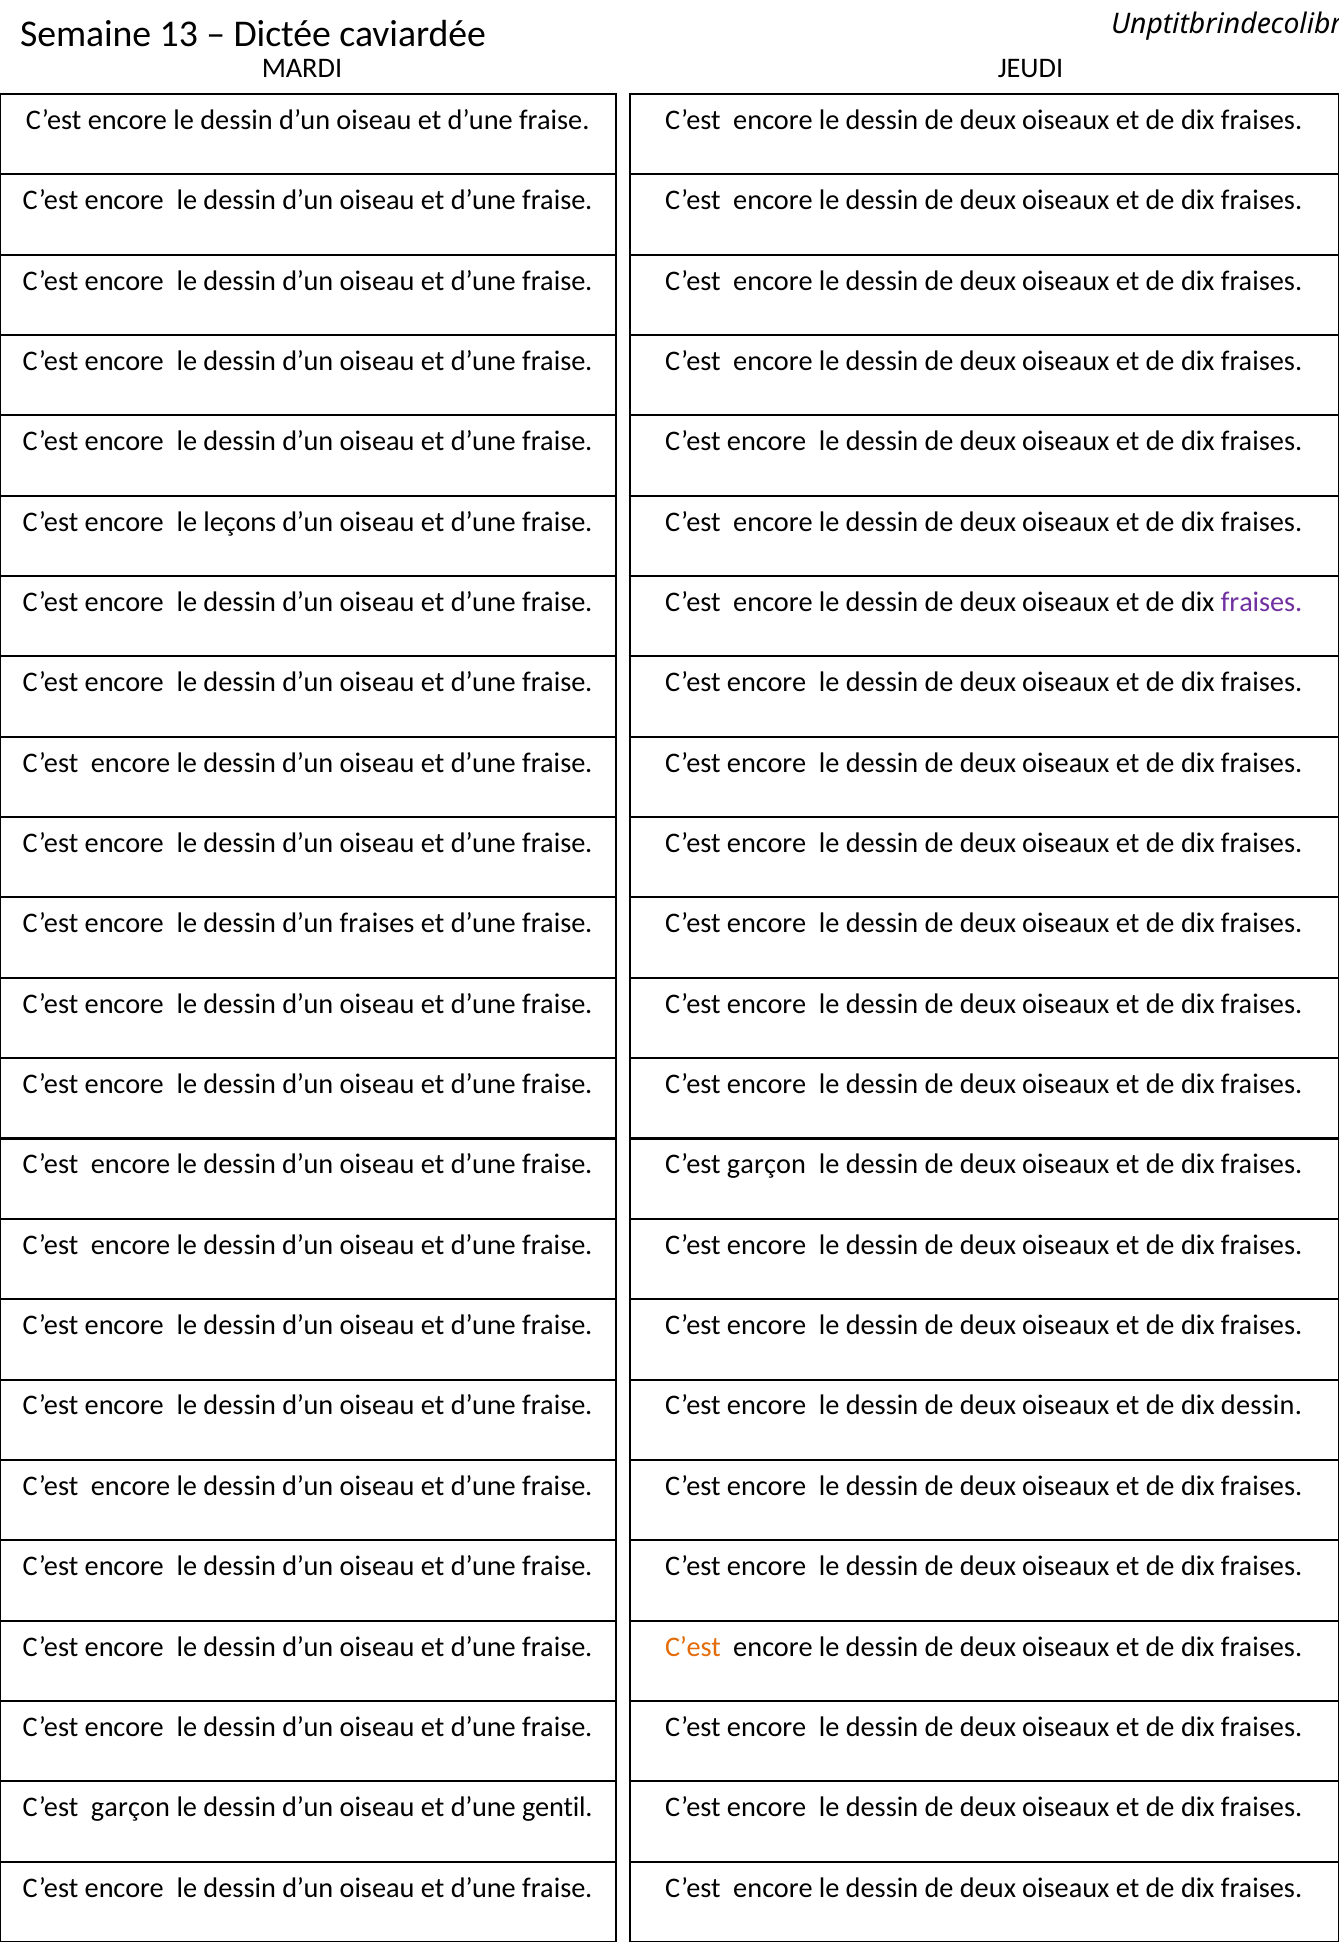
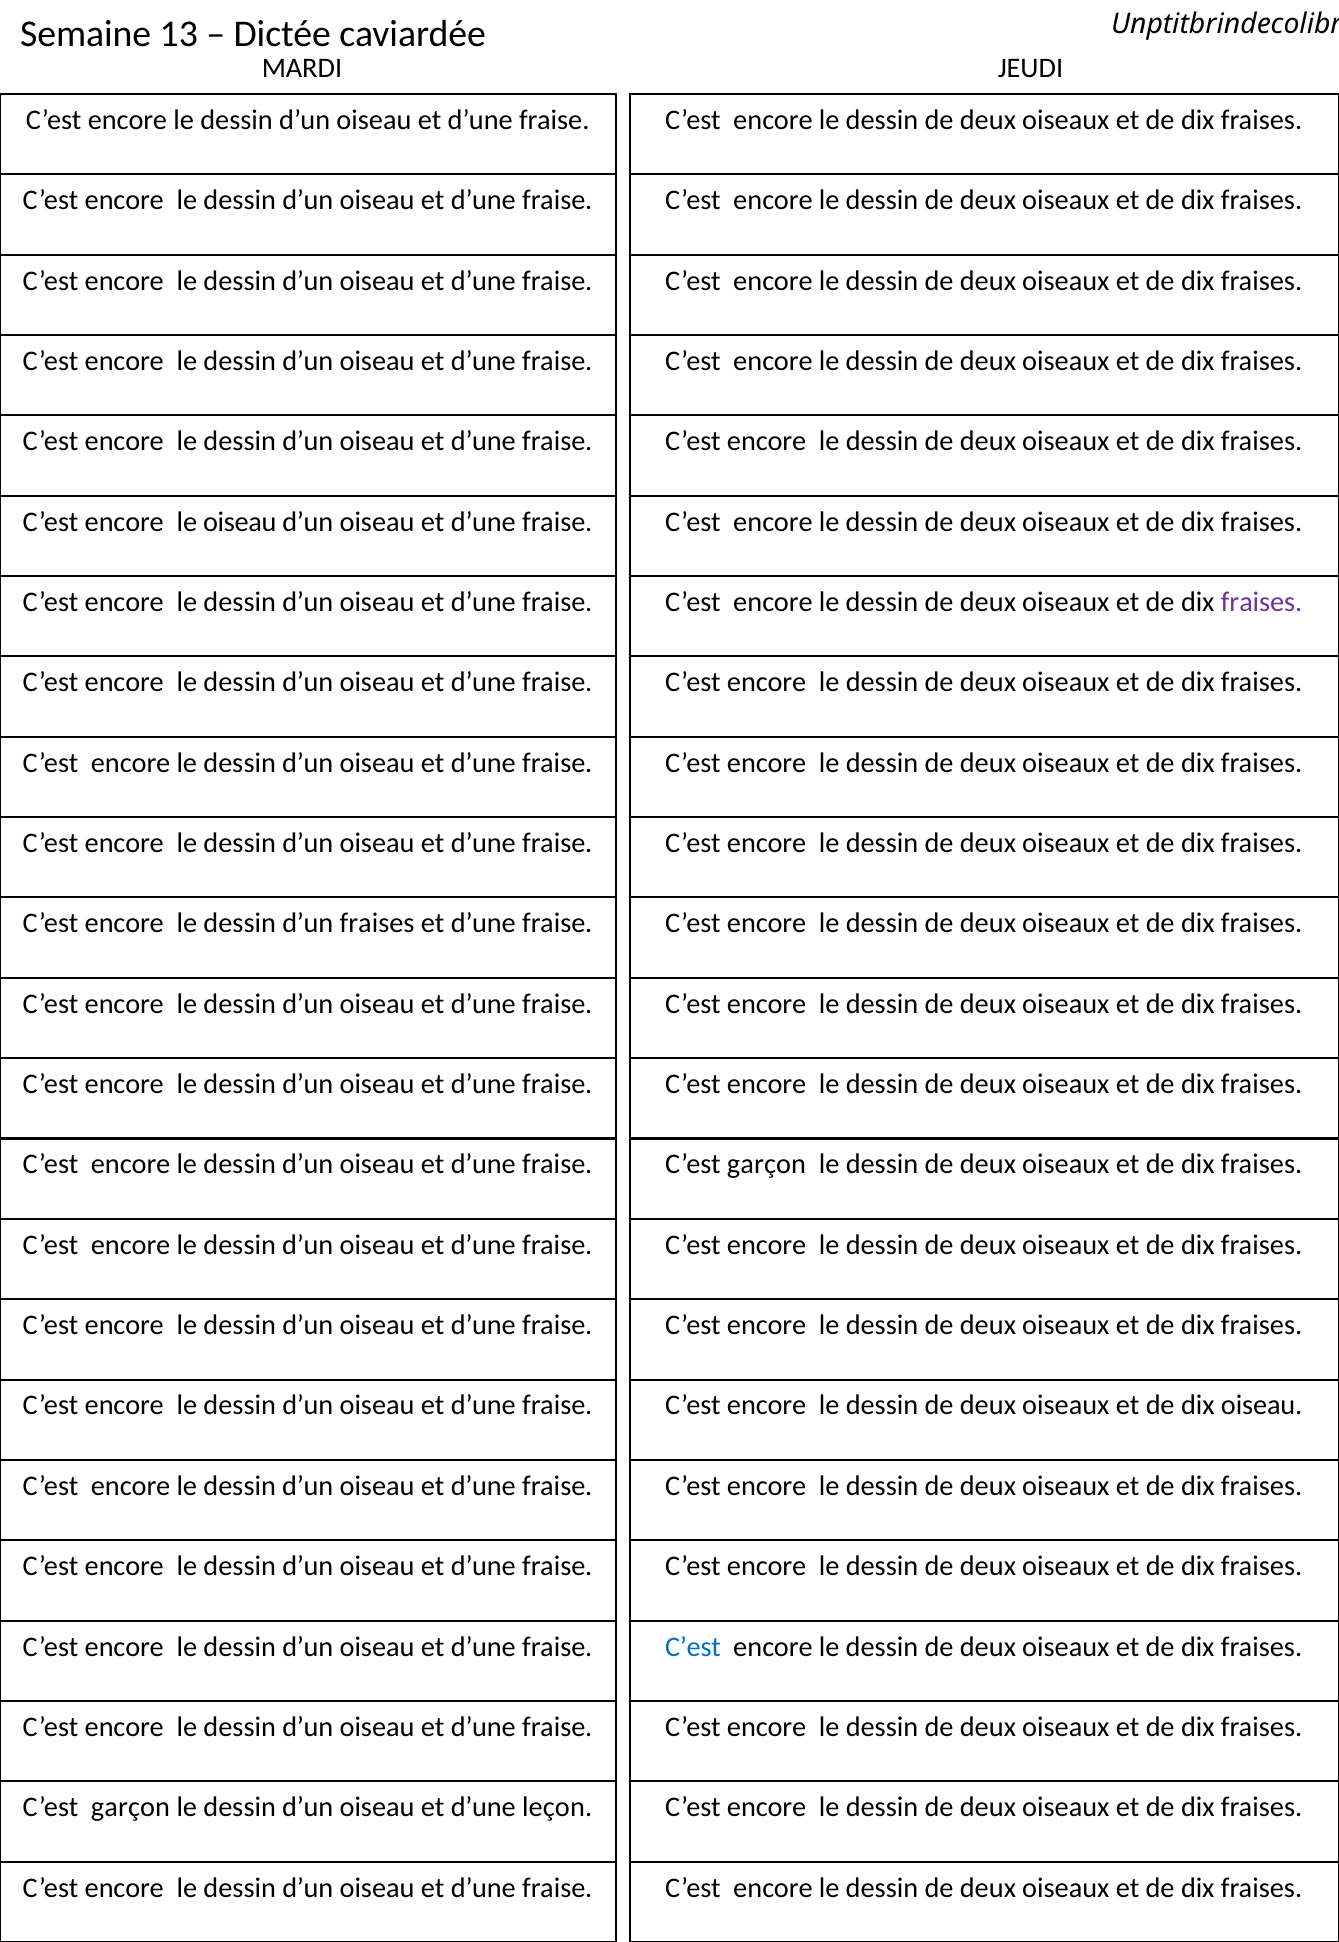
le leçons: leçons -> oiseau
dix dessin: dessin -> oiseau
C’est at (693, 1646) colour: orange -> blue
gentil: gentil -> leçon
